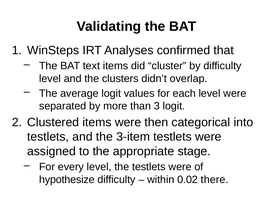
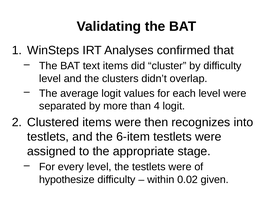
3: 3 -> 4
categorical: categorical -> recognizes
3-item: 3-item -> 6-item
there: there -> given
